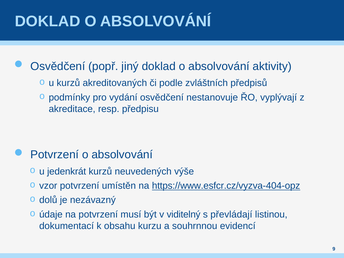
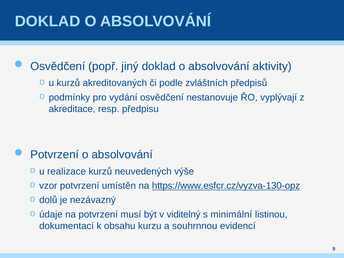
jedenkrát: jedenkrát -> realizace
https://www.esfcr.cz/vyzva-404-opz: https://www.esfcr.cz/vyzva-404-opz -> https://www.esfcr.cz/vyzva-130-opz
převládají: převládají -> minimální
